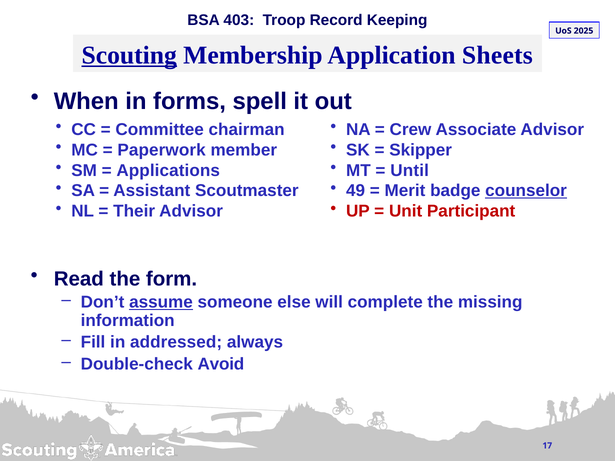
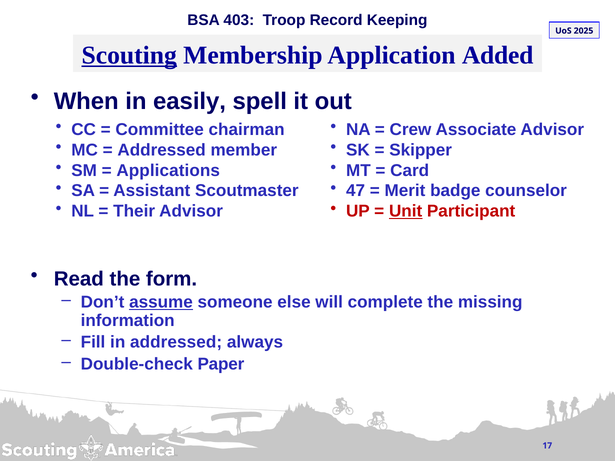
Sheets: Sheets -> Added
forms: forms -> easily
Paperwork at (162, 150): Paperwork -> Addressed
Until: Until -> Card
49: 49 -> 47
counselor underline: present -> none
Unit underline: none -> present
Avoid: Avoid -> Paper
